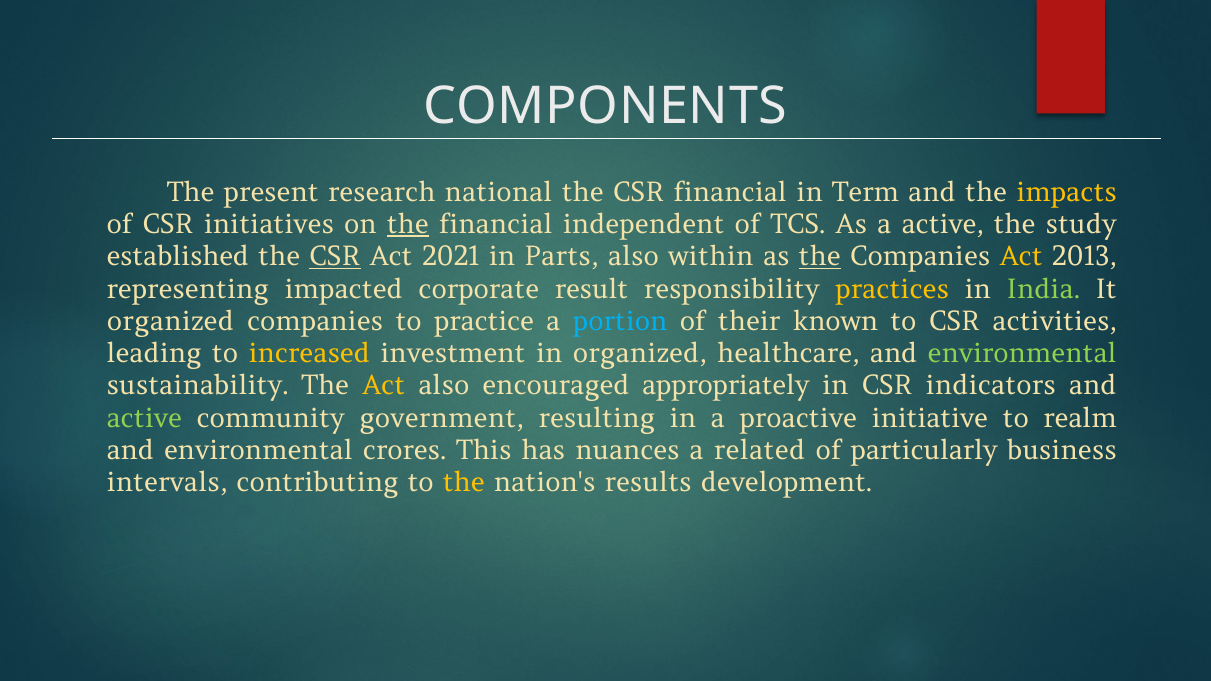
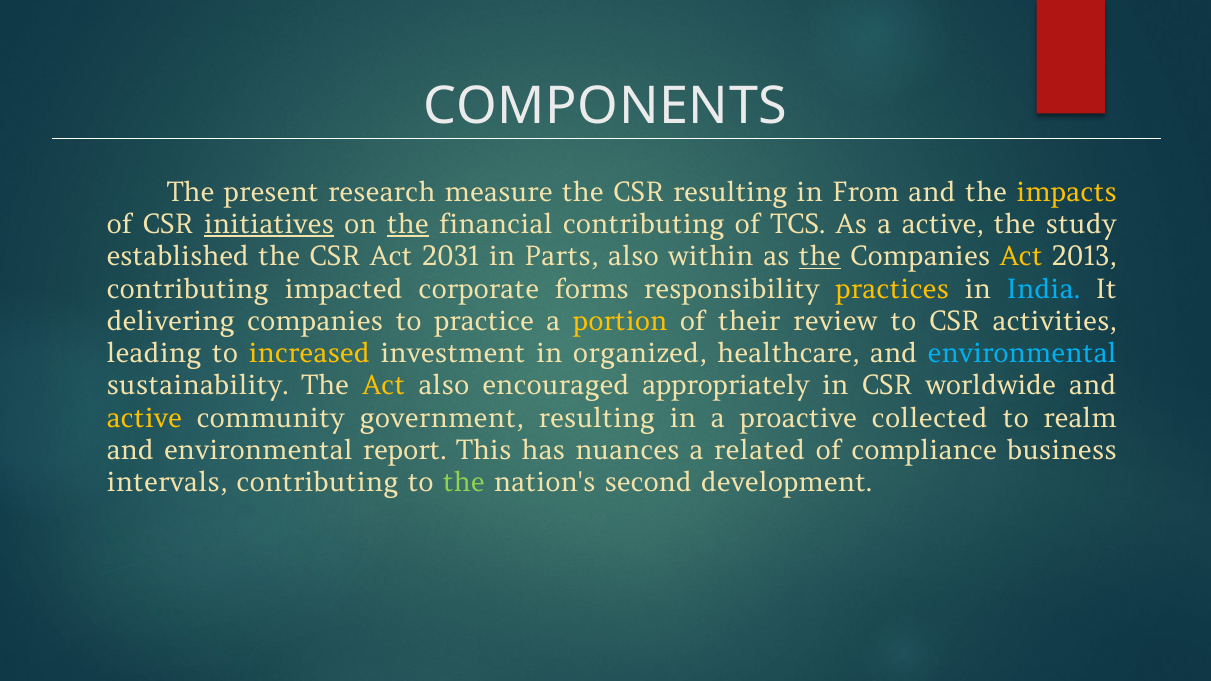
national: national -> measure
CSR financial: financial -> resulting
Term: Term -> From
initiatives underline: none -> present
financial independent: independent -> contributing
CSR at (335, 257) underline: present -> none
2021: 2021 -> 2031
representing at (188, 289): representing -> contributing
result: result -> forms
India colour: light green -> light blue
organized at (170, 322): organized -> delivering
portion colour: light blue -> yellow
known: known -> review
environmental at (1022, 354) colour: light green -> light blue
indicators: indicators -> worldwide
active at (144, 418) colour: light green -> yellow
initiative: initiative -> collected
crores: crores -> report
particularly: particularly -> compliance
the at (464, 483) colour: yellow -> light green
results: results -> second
